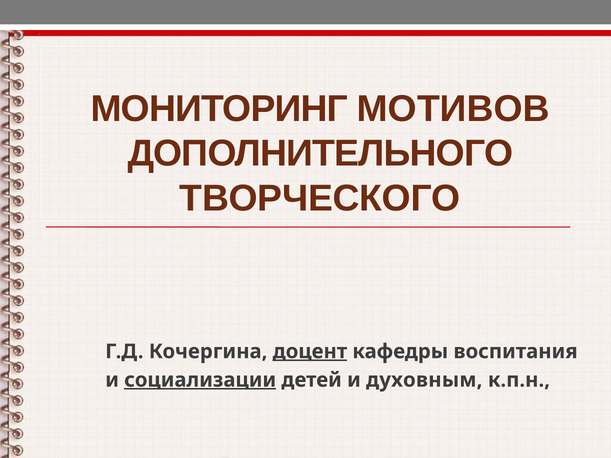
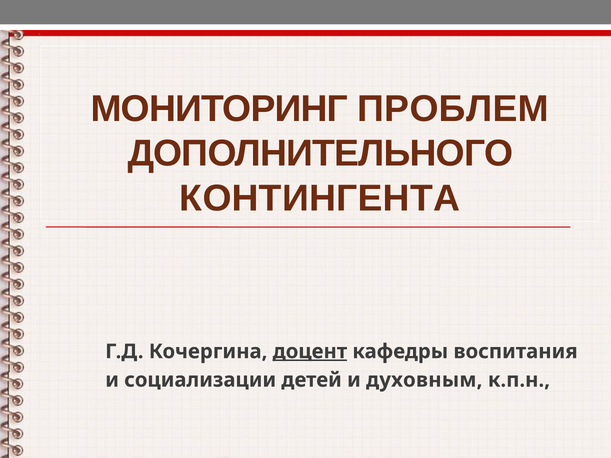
МОТИВОВ: МОТИВОВ -> ПРОБЛЕМ
ТВОРЧЕСКОГО: ТВОРЧЕСКОГО -> КОНТИНГЕНТА
социализации underline: present -> none
